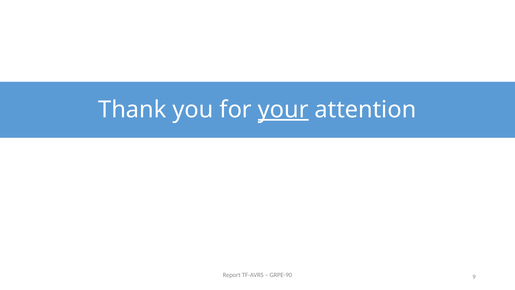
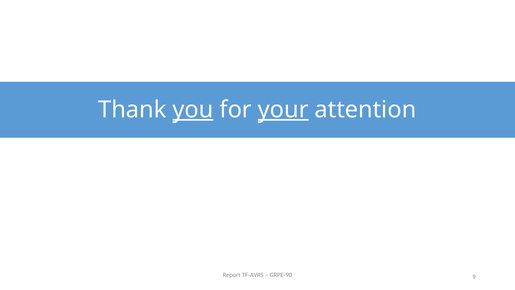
you underline: none -> present
